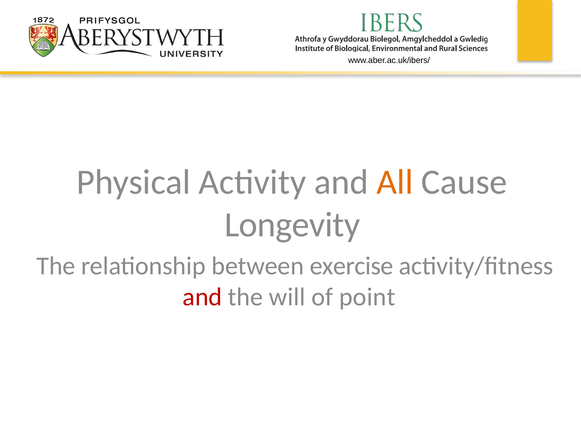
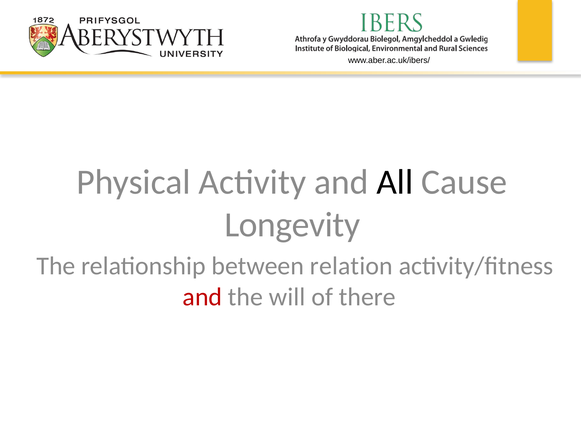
All colour: orange -> black
exercise: exercise -> relation
point: point -> there
